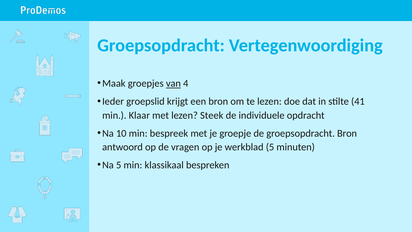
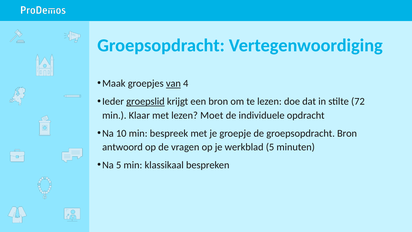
groepslid underline: none -> present
41: 41 -> 72
Steek: Steek -> Moet
